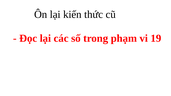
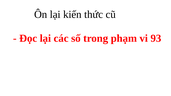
19: 19 -> 93
